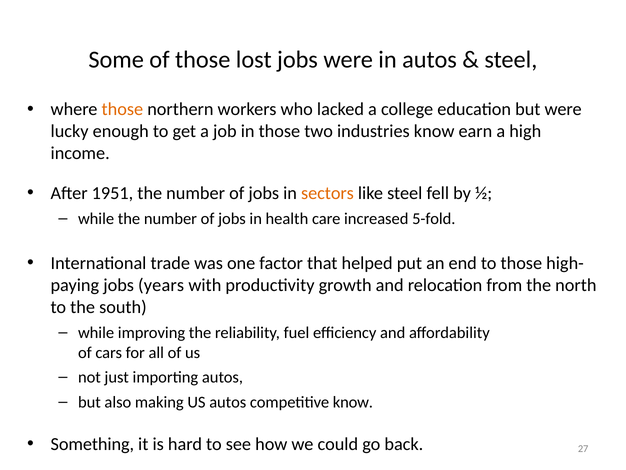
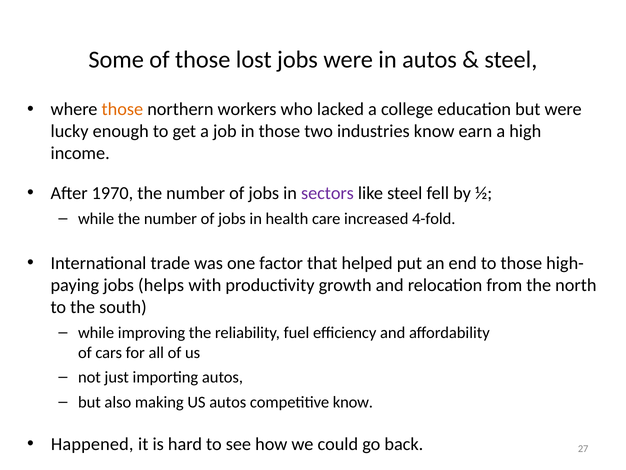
1951: 1951 -> 1970
sectors colour: orange -> purple
5-fold: 5-fold -> 4-fold
years: years -> helps
Something: Something -> Happened
